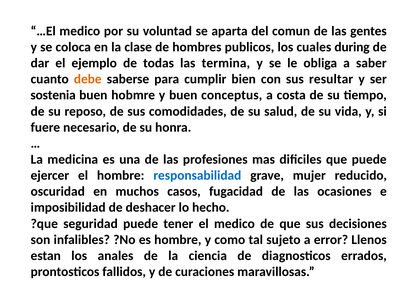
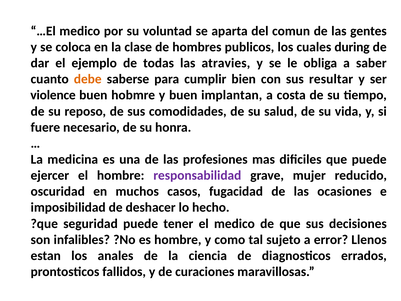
termina: termina -> atravies
sostenia: sostenia -> violence
conceptus: conceptus -> implantan
responsabilidad colour: blue -> purple
